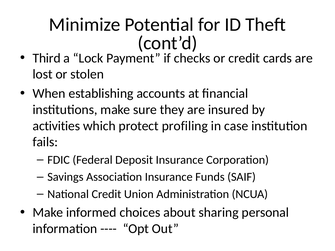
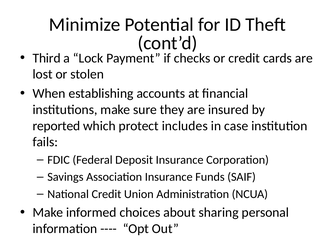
activities: activities -> reported
profiling: profiling -> includes
